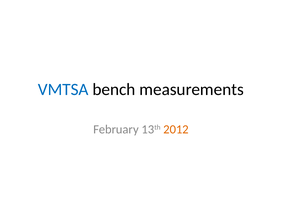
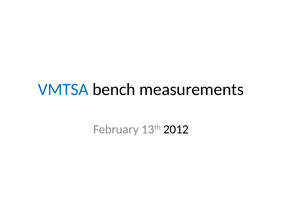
2012 colour: orange -> black
